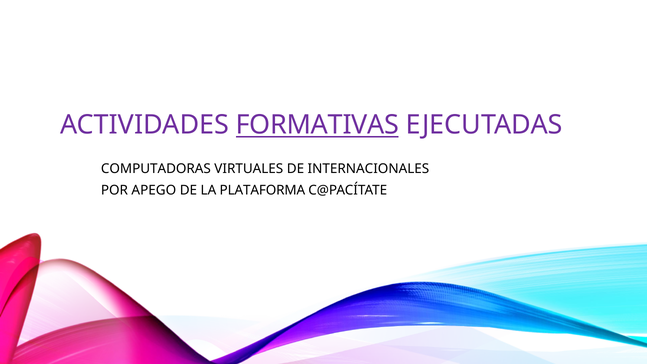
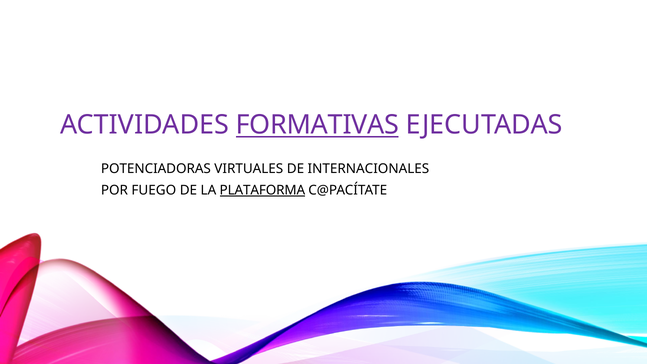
COMPUTADORAS: COMPUTADORAS -> POTENCIADORAS
APEGO: APEGO -> FUEGO
PLATAFORMA underline: none -> present
